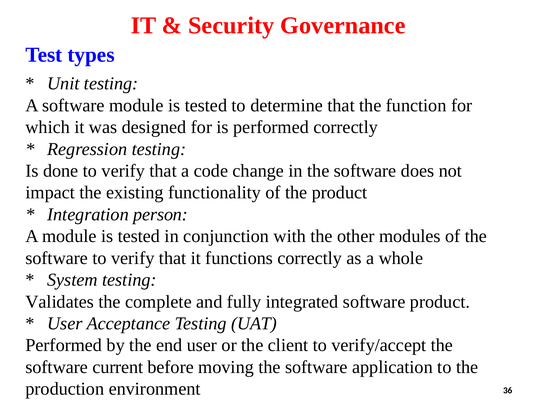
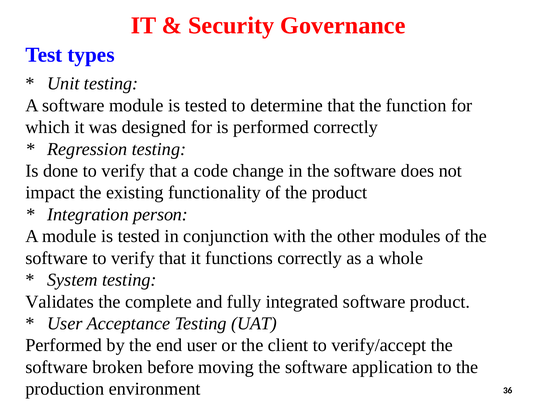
current: current -> broken
